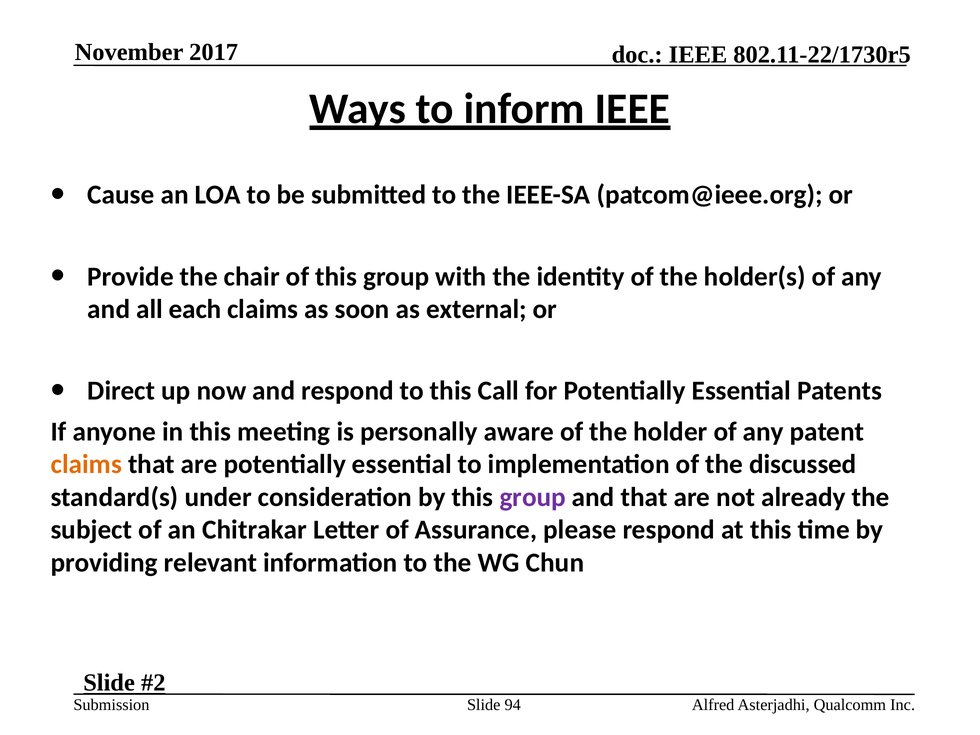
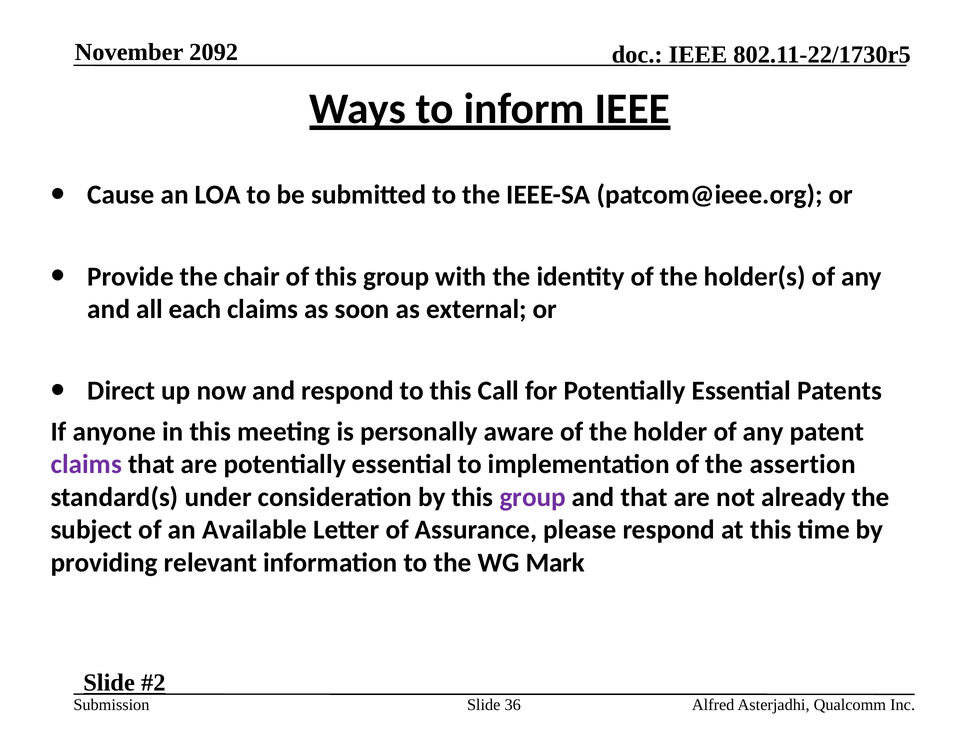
2017: 2017 -> 2092
claims at (86, 464) colour: orange -> purple
discussed: discussed -> assertion
Chitrakar: Chitrakar -> Available
Chun: Chun -> Mark
94: 94 -> 36
